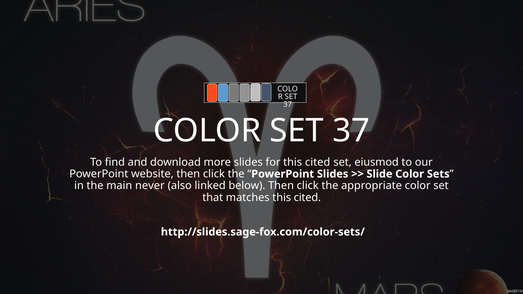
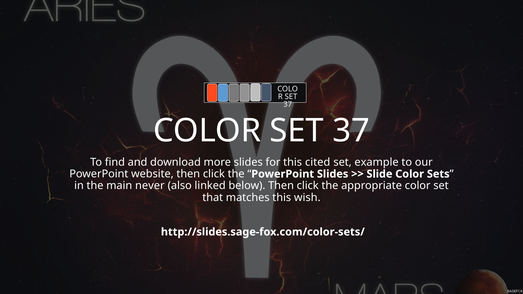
eiusmod: eiusmod -> example
matches this cited: cited -> wish
